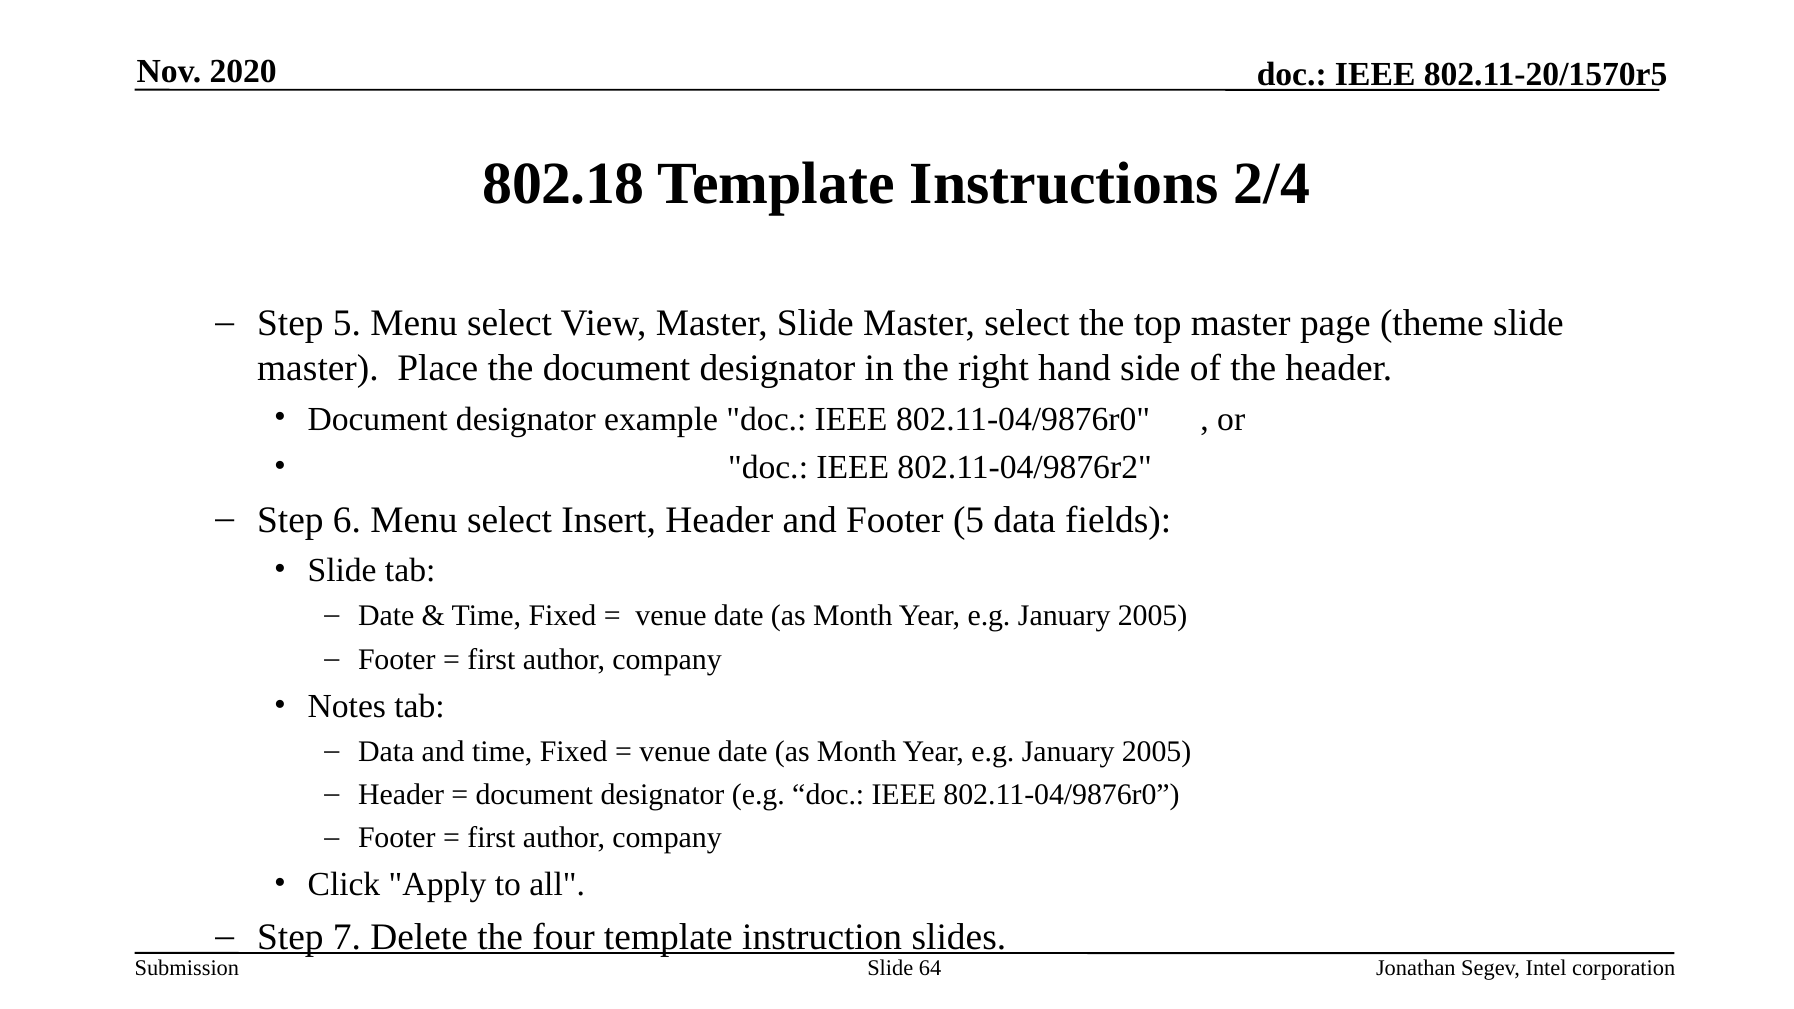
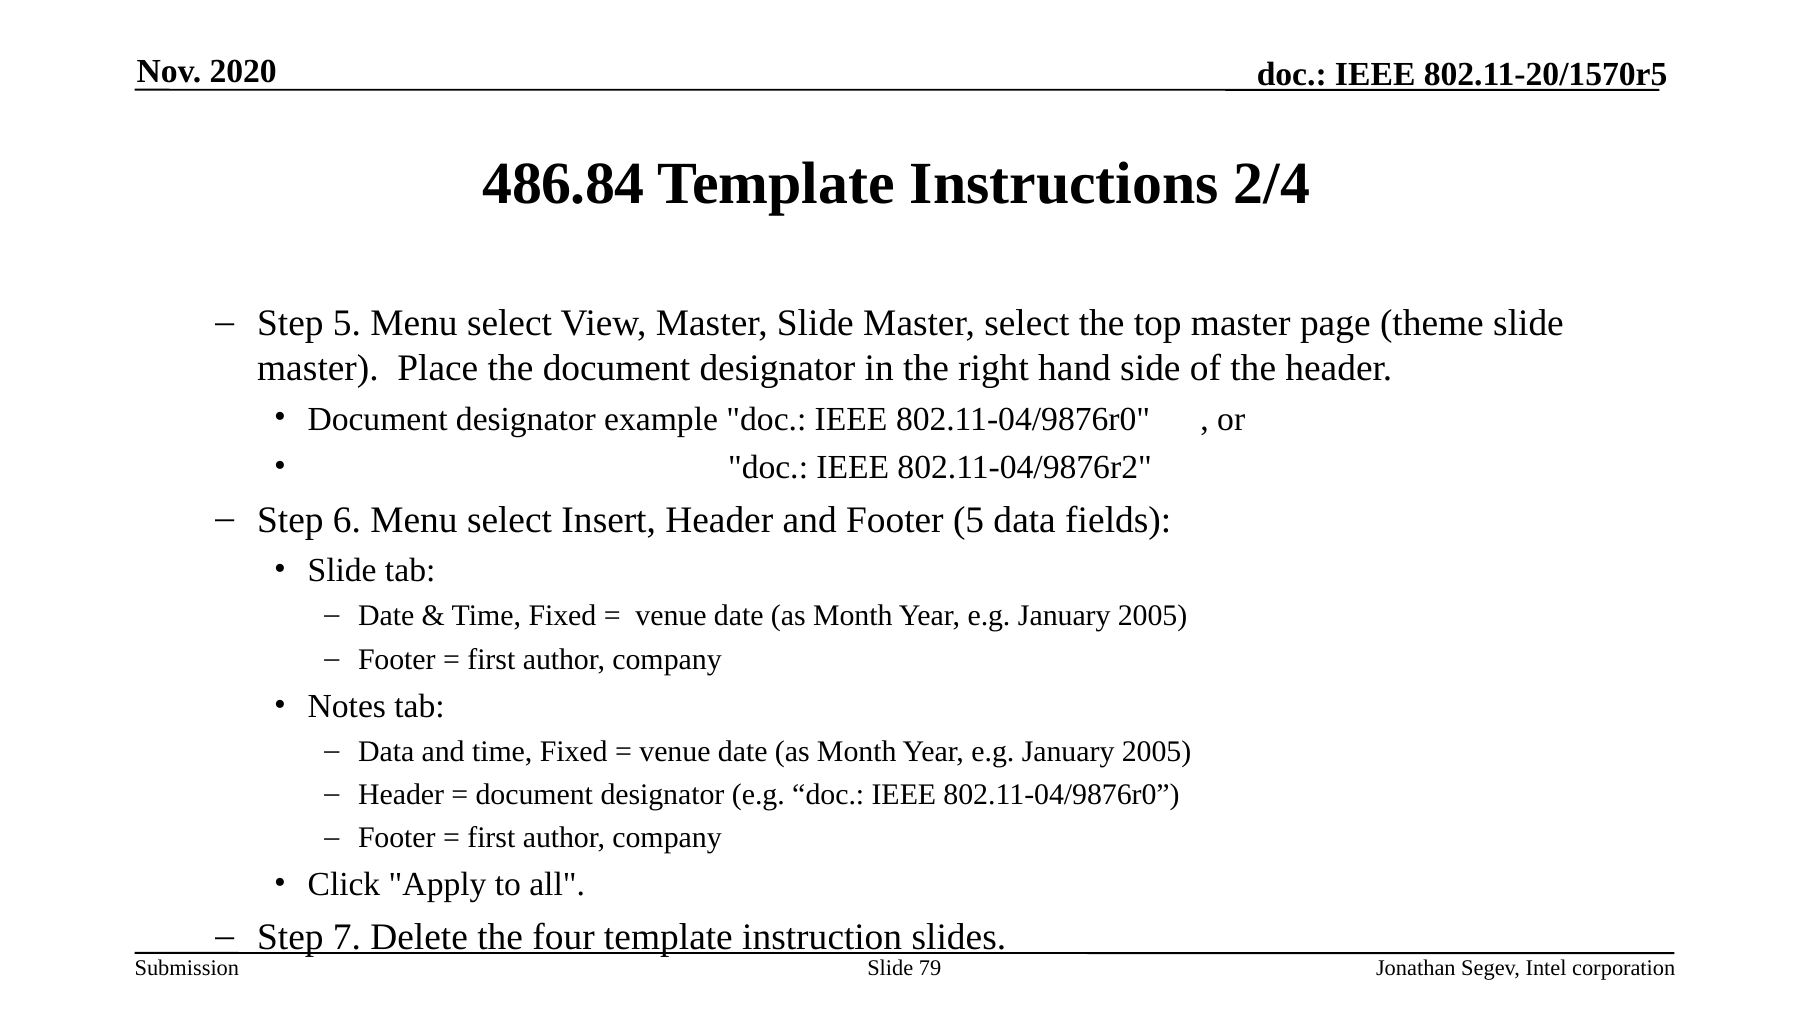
802.18: 802.18 -> 486.84
64: 64 -> 79
